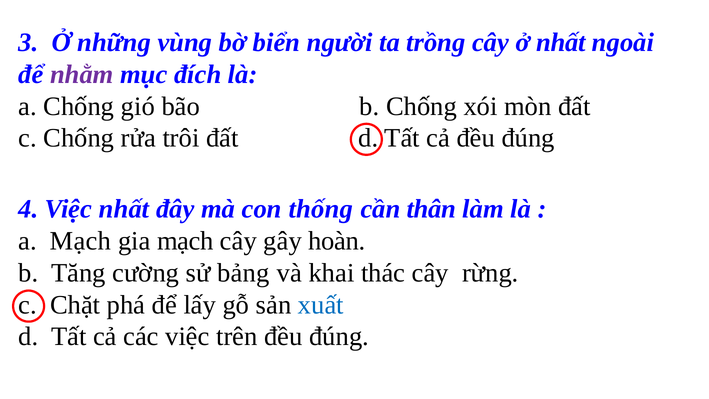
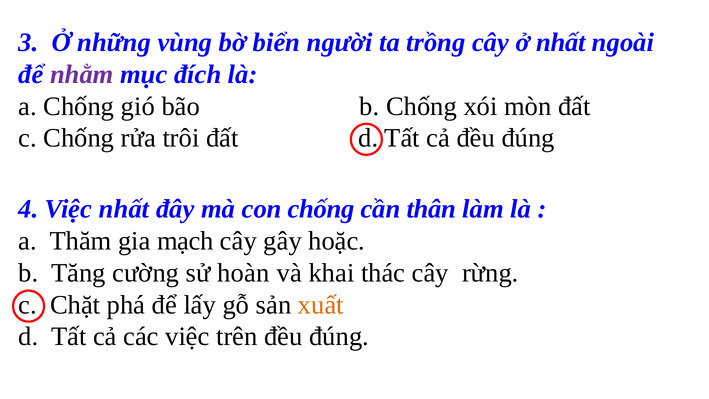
con thống: thống -> chống
a Mạch: Mạch -> Thăm
hoàn: hoàn -> hoặc
bảng: bảng -> hoàn
xuất colour: blue -> orange
